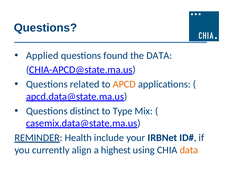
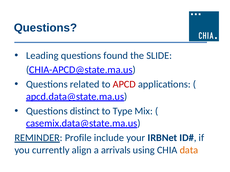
Applied: Applied -> Leading
the DATA: DATA -> SLIDE
APCD colour: orange -> red
Health: Health -> Profile
highest: highest -> arrivals
